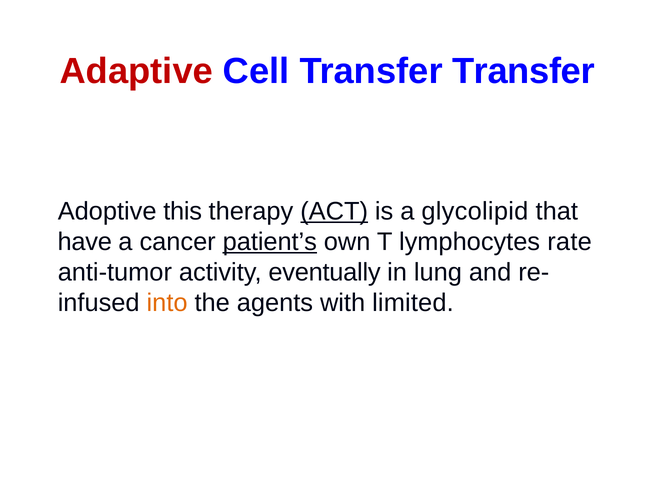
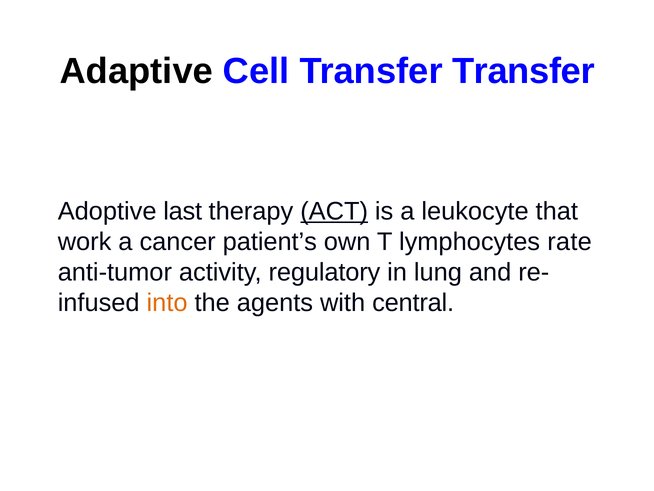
Adaptive colour: red -> black
this: this -> last
glycolipid: glycolipid -> leukocyte
have: have -> work
patient’s underline: present -> none
eventually: eventually -> regulatory
limited: limited -> central
